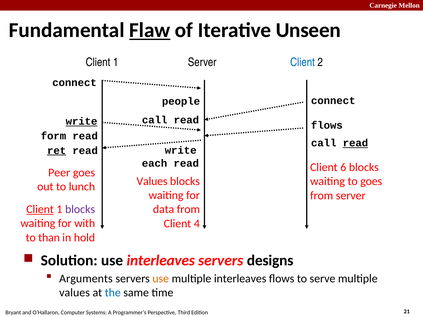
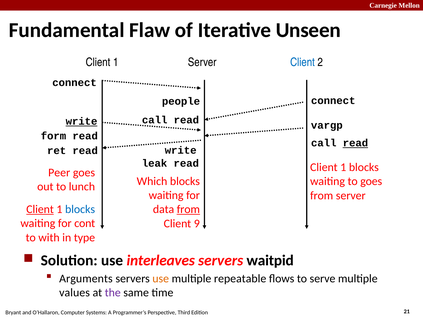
Flaw underline: present -> none
flows at (327, 125): flows -> vargp
ret underline: present -> none
each: each -> leak
6 at (343, 167): 6 -> 1
Values at (152, 181): Values -> Which
blocks at (80, 209) colour: purple -> blue
from at (188, 210) underline: none -> present
with: with -> cont
4: 4 -> 9
than: than -> with
hold: hold -> type
designs: designs -> waitpid
multiple interleaves: interleaves -> repeatable
the colour: blue -> purple
